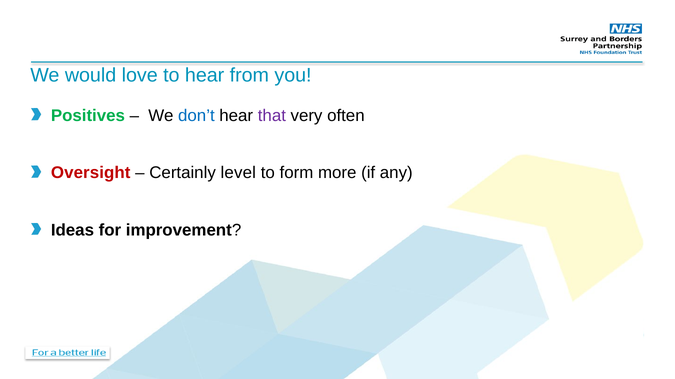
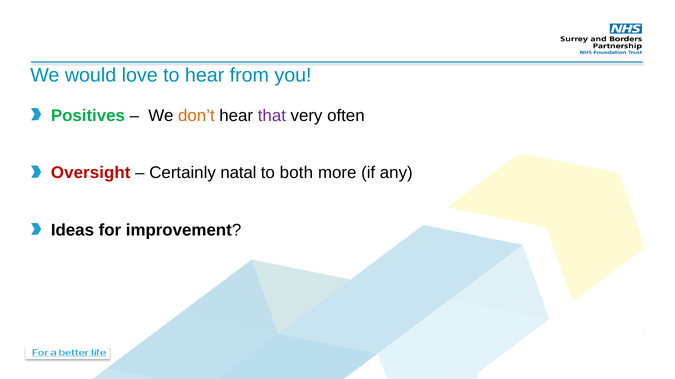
don’t colour: blue -> orange
level: level -> natal
form: form -> both
